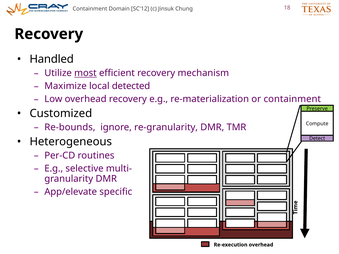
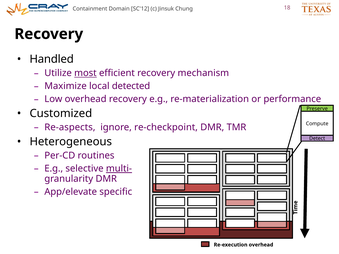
or containment: containment -> performance
Re-bounds: Re-bounds -> Re-aspects
re-granularity: re-granularity -> re-checkpoint
multi- underline: none -> present
